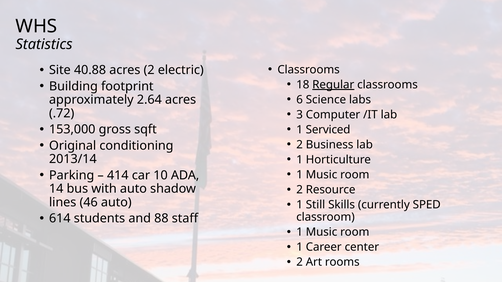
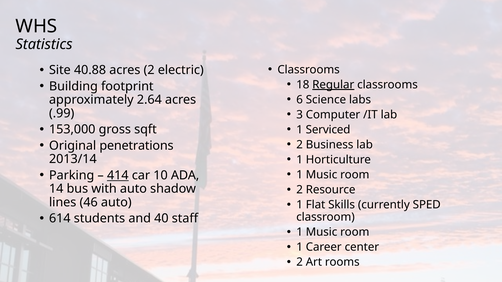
.72: .72 -> .99
conditioning: conditioning -> penetrations
414 underline: none -> present
Still: Still -> Flat
88: 88 -> 40
